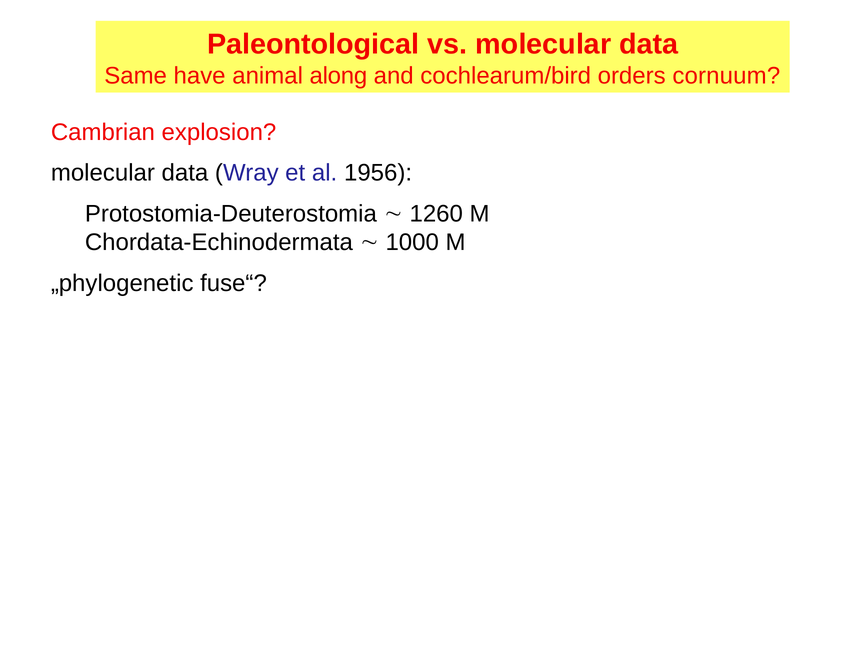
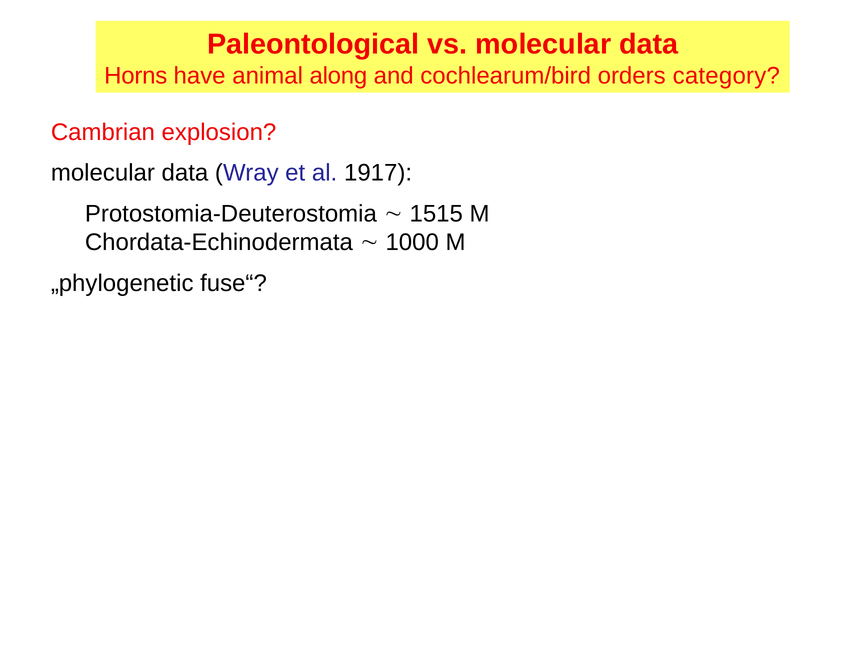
Same: Same -> Horns
cornuum: cornuum -> category
1956: 1956 -> 1917
1260: 1260 -> 1515
